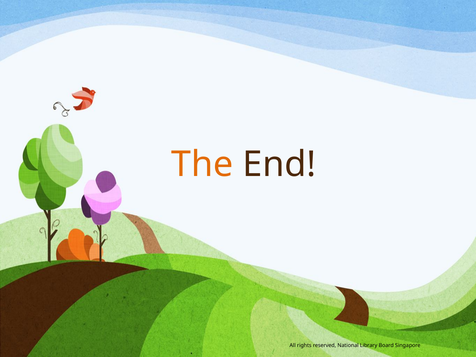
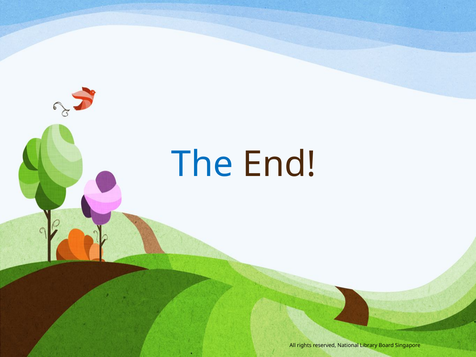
The colour: orange -> blue
